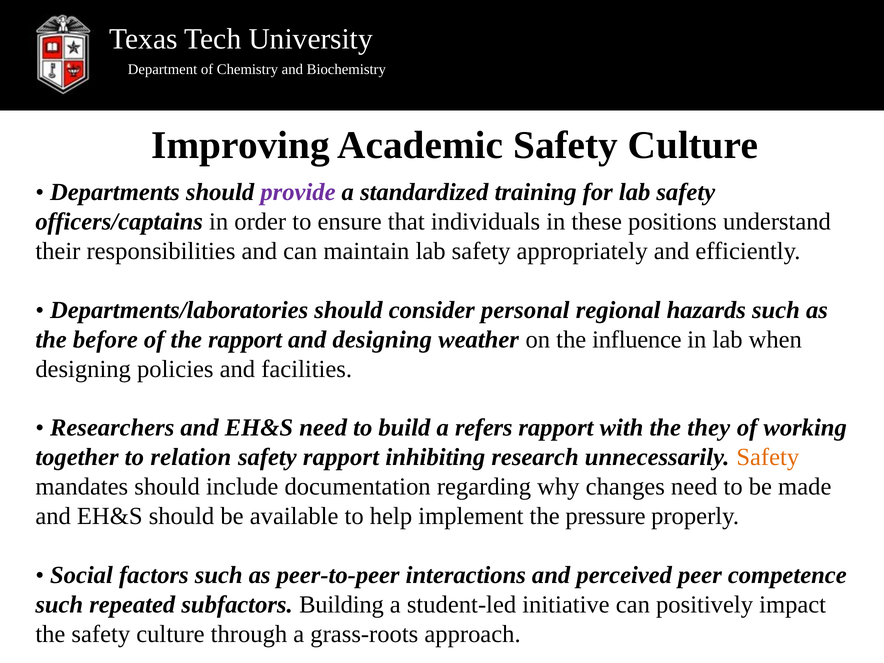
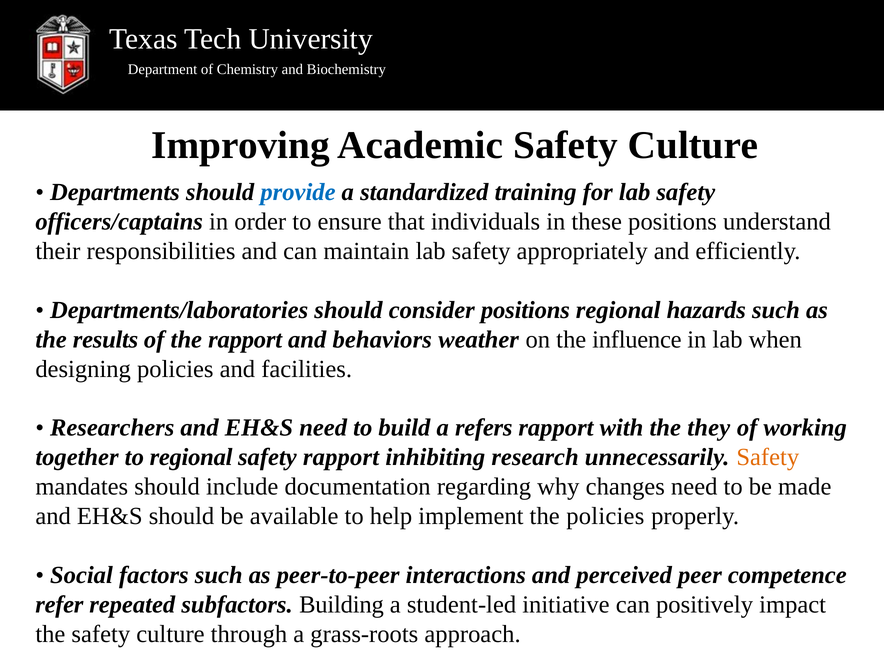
provide colour: purple -> blue
consider personal: personal -> positions
before: before -> results
and designing: designing -> behaviors
to relation: relation -> regional
the pressure: pressure -> policies
such at (59, 605): such -> refer
